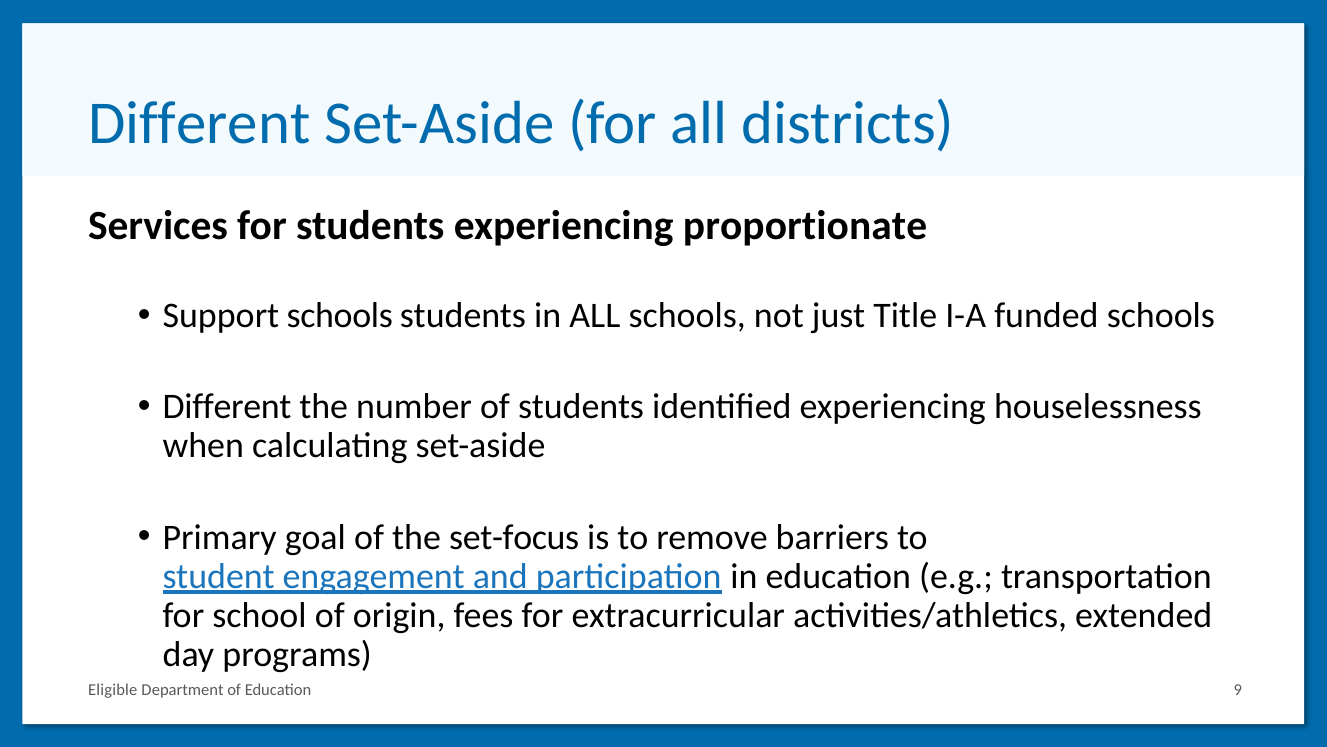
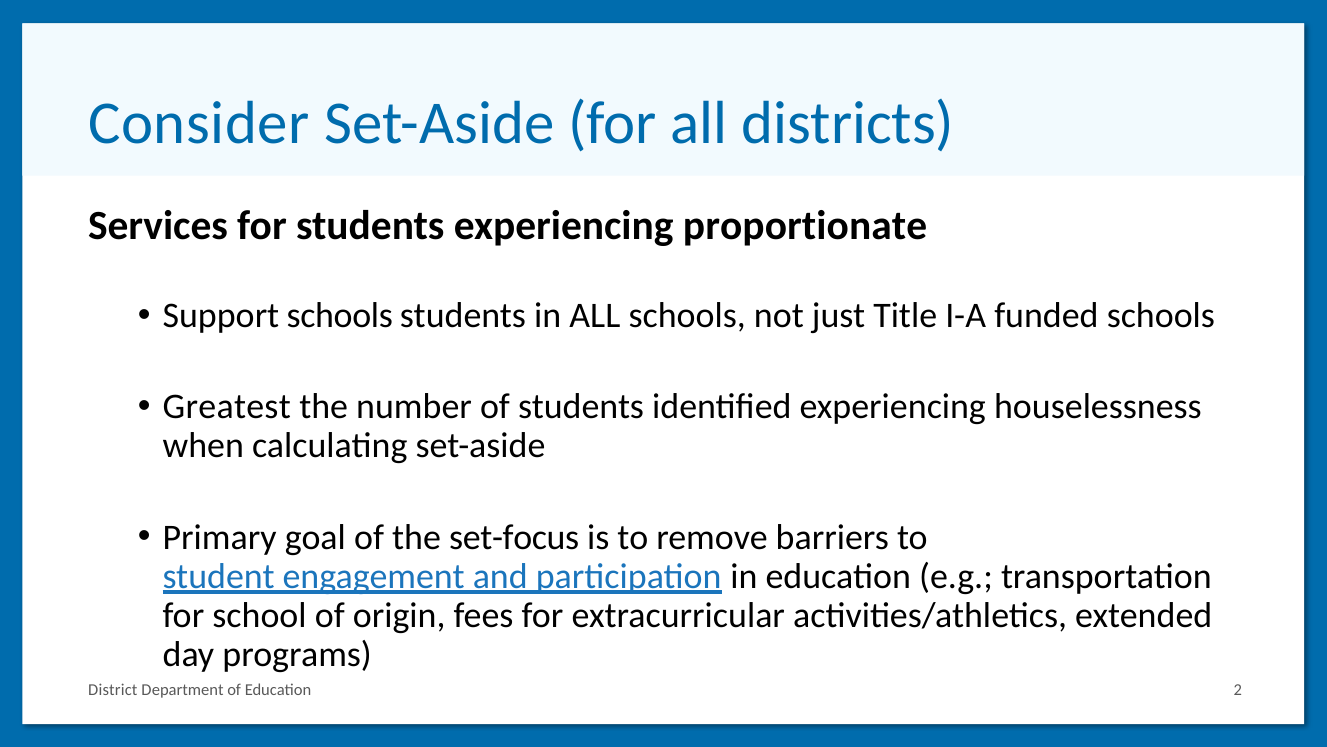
Different at (199, 123): Different -> Consider
Different at (227, 407): Different -> Greatest
Eligible: Eligible -> District
9: 9 -> 2
